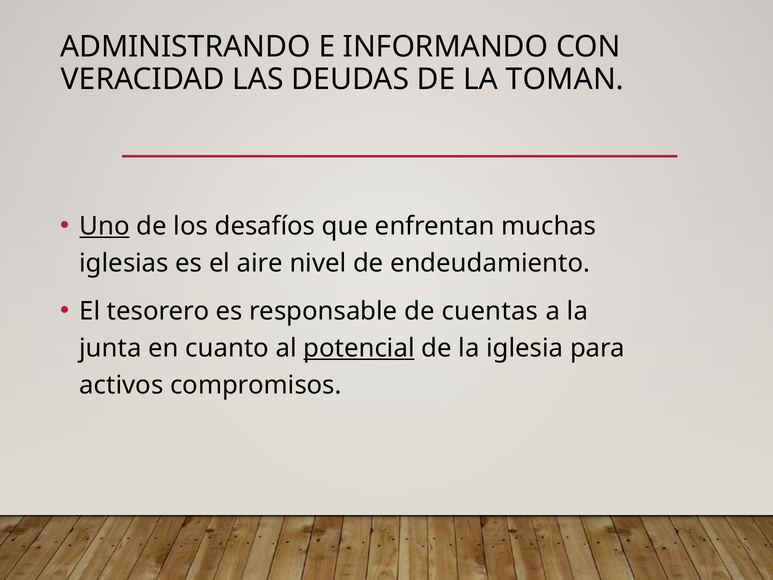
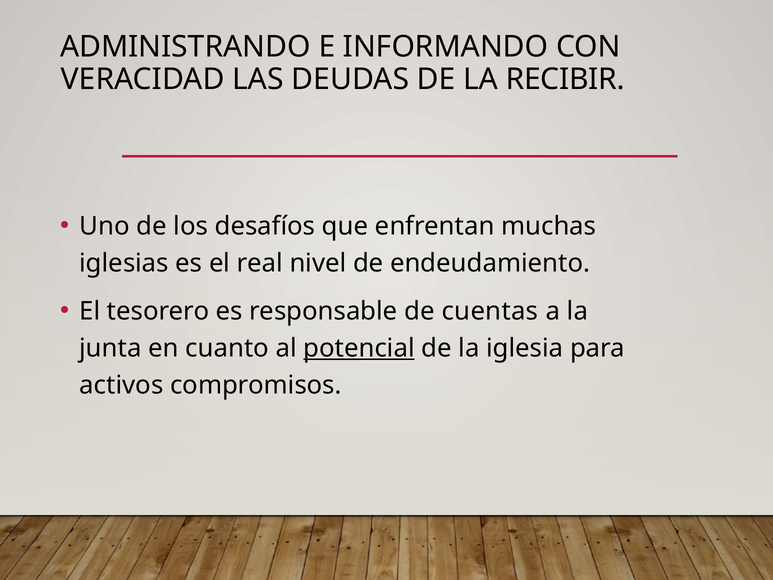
TOMAN: TOMAN -> RECIBIR
Uno underline: present -> none
aire: aire -> real
